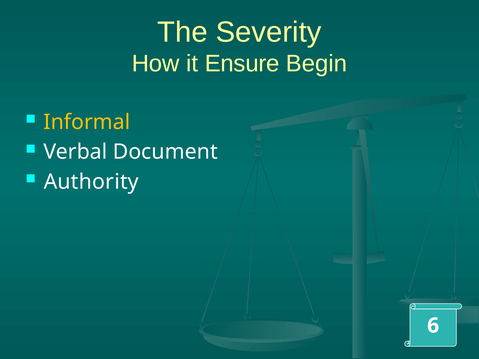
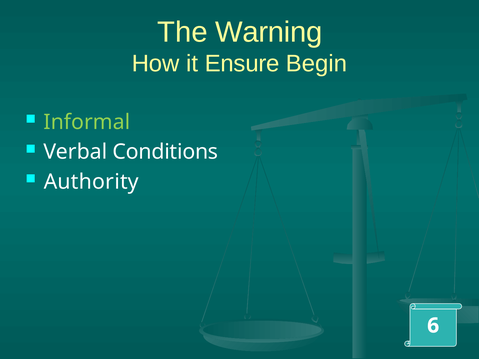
Severity: Severity -> Warning
Informal colour: yellow -> light green
Document: Document -> Conditions
